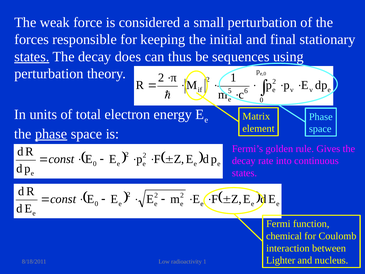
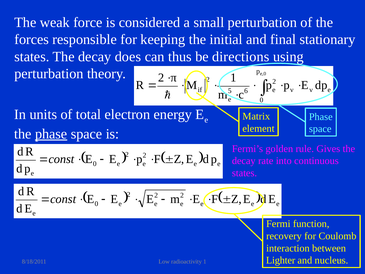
states at (32, 57) underline: present -> none
sequences: sequences -> directions
chemical: chemical -> recovery
